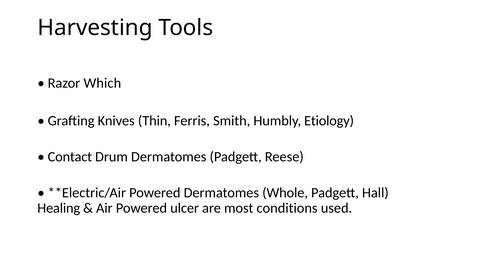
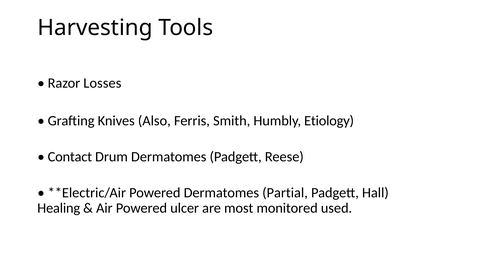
Which: Which -> Losses
Thin: Thin -> Also
Whole: Whole -> Partial
conditions: conditions -> monitored
